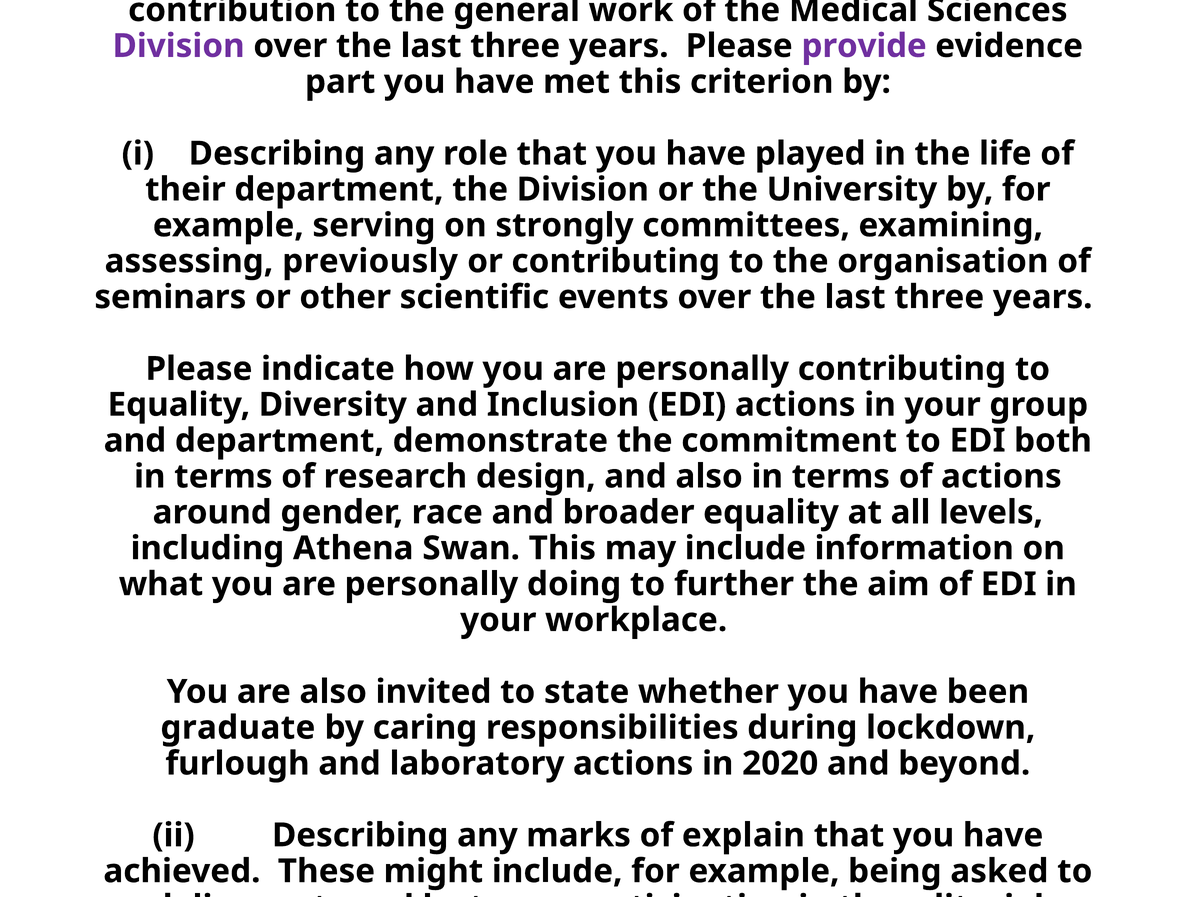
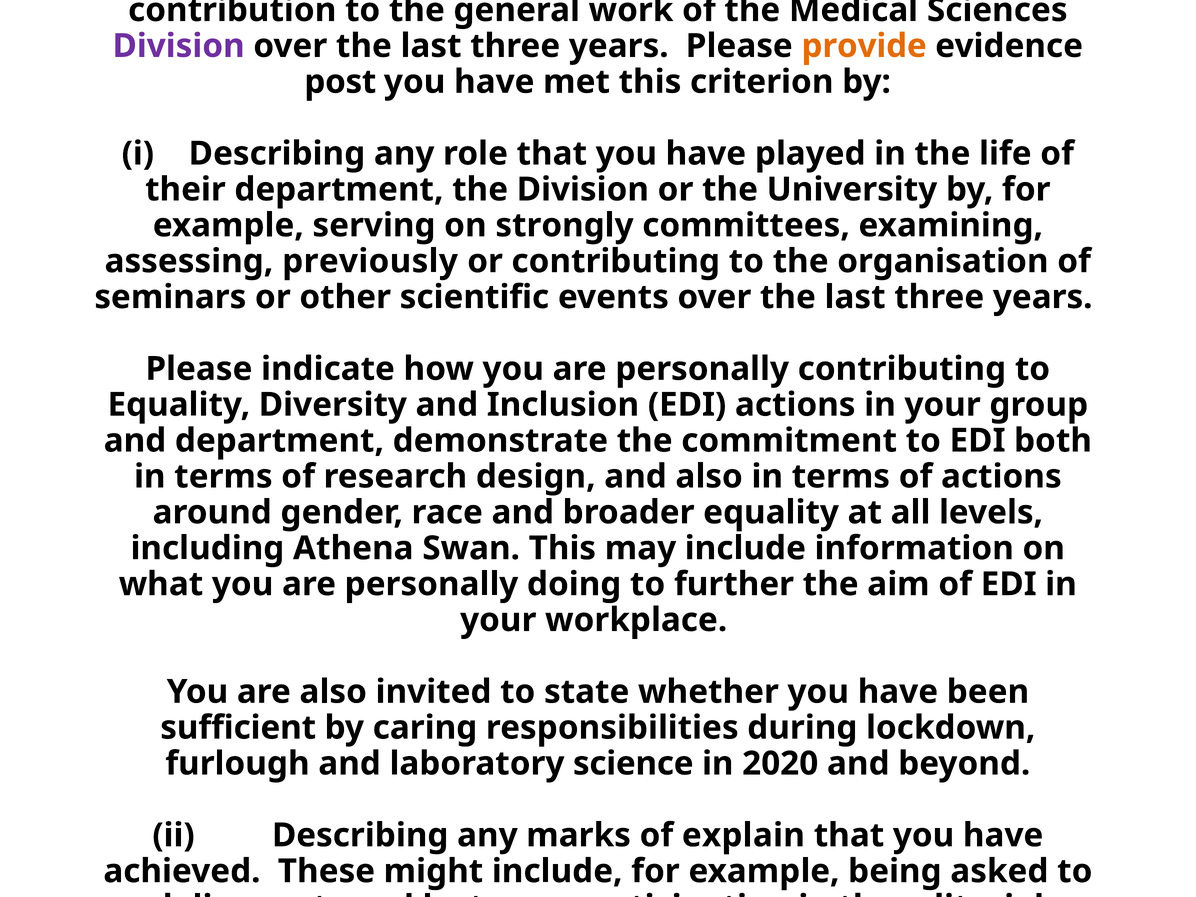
provide colour: purple -> orange
part: part -> post
graduate: graduate -> sufficient
laboratory actions: actions -> science
